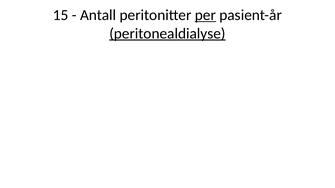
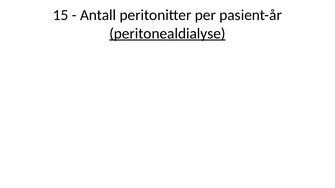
per underline: present -> none
